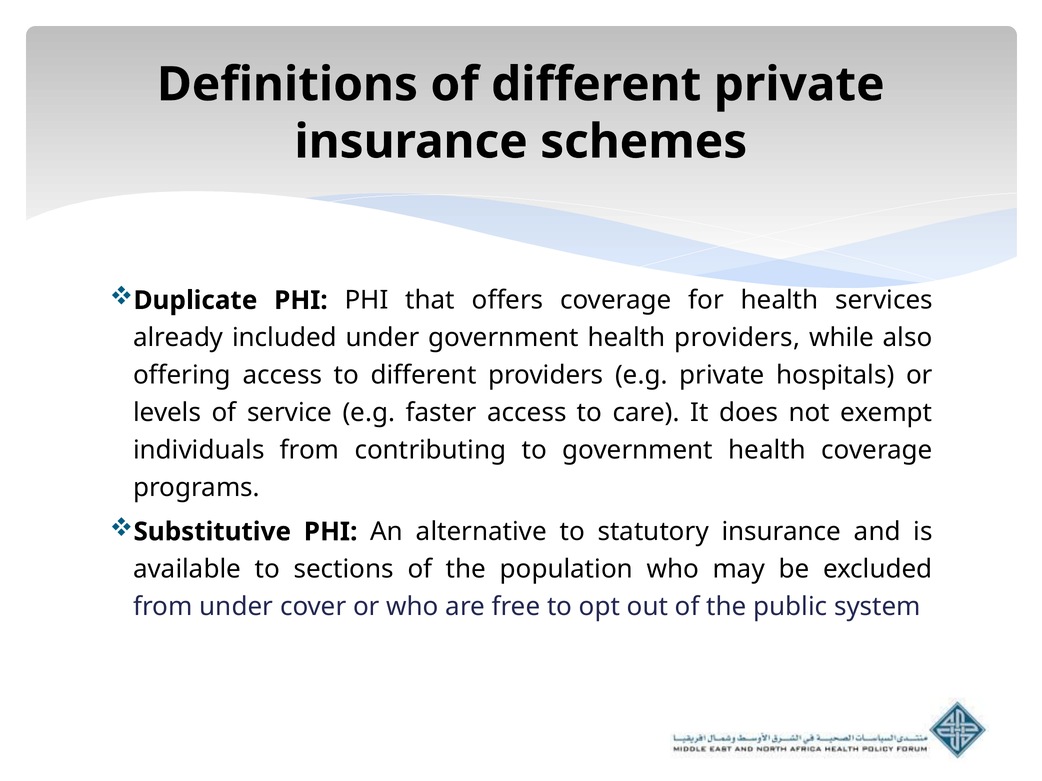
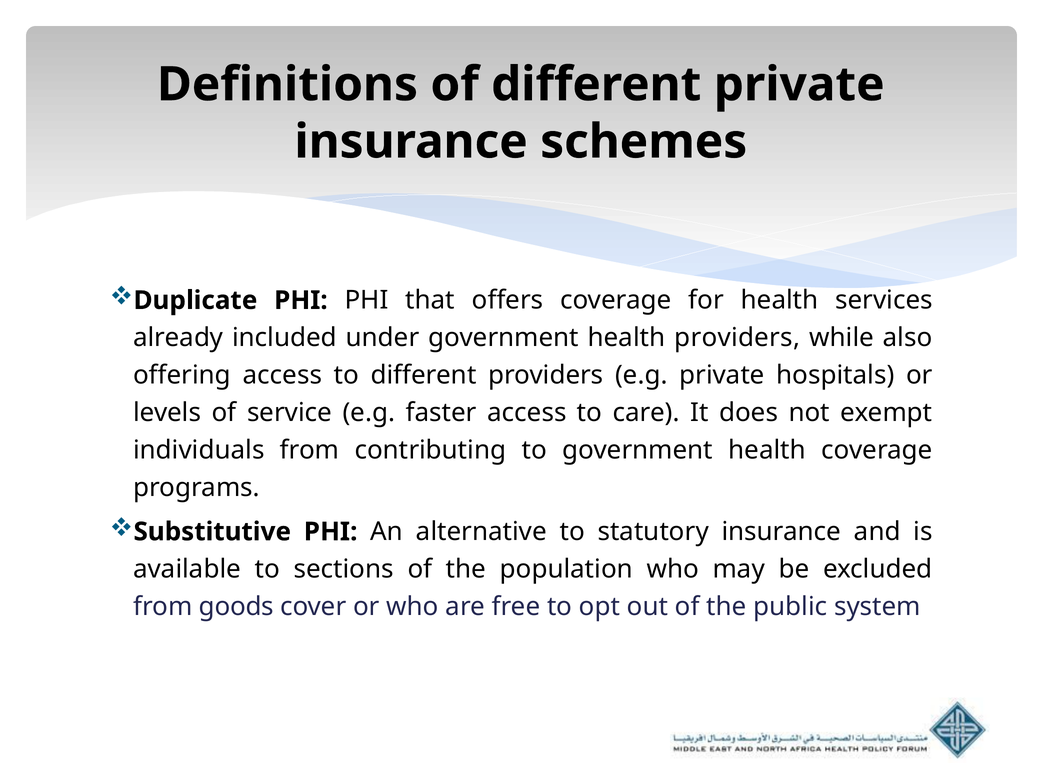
from under: under -> goods
